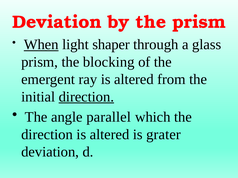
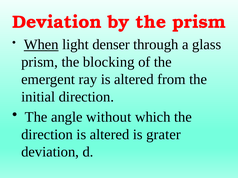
shaper: shaper -> denser
direction at (86, 97) underline: present -> none
parallel: parallel -> without
